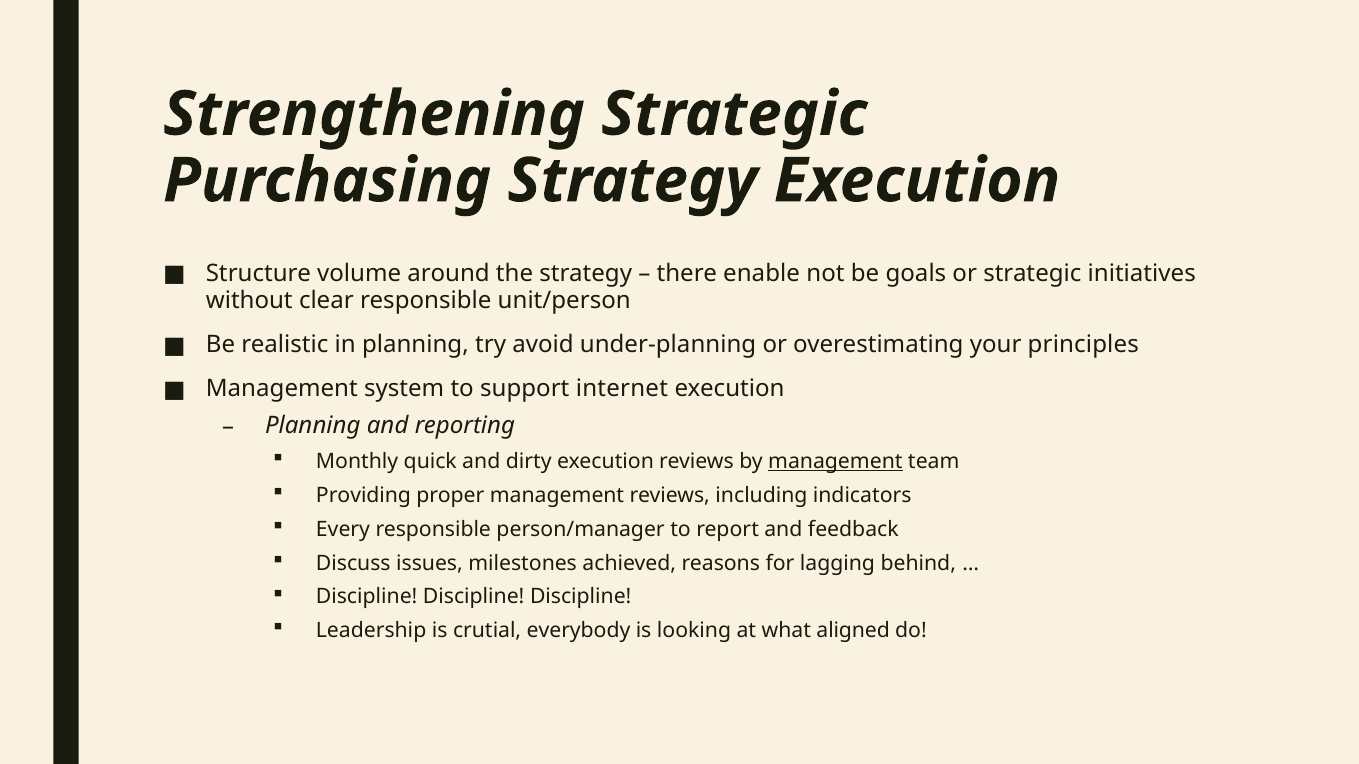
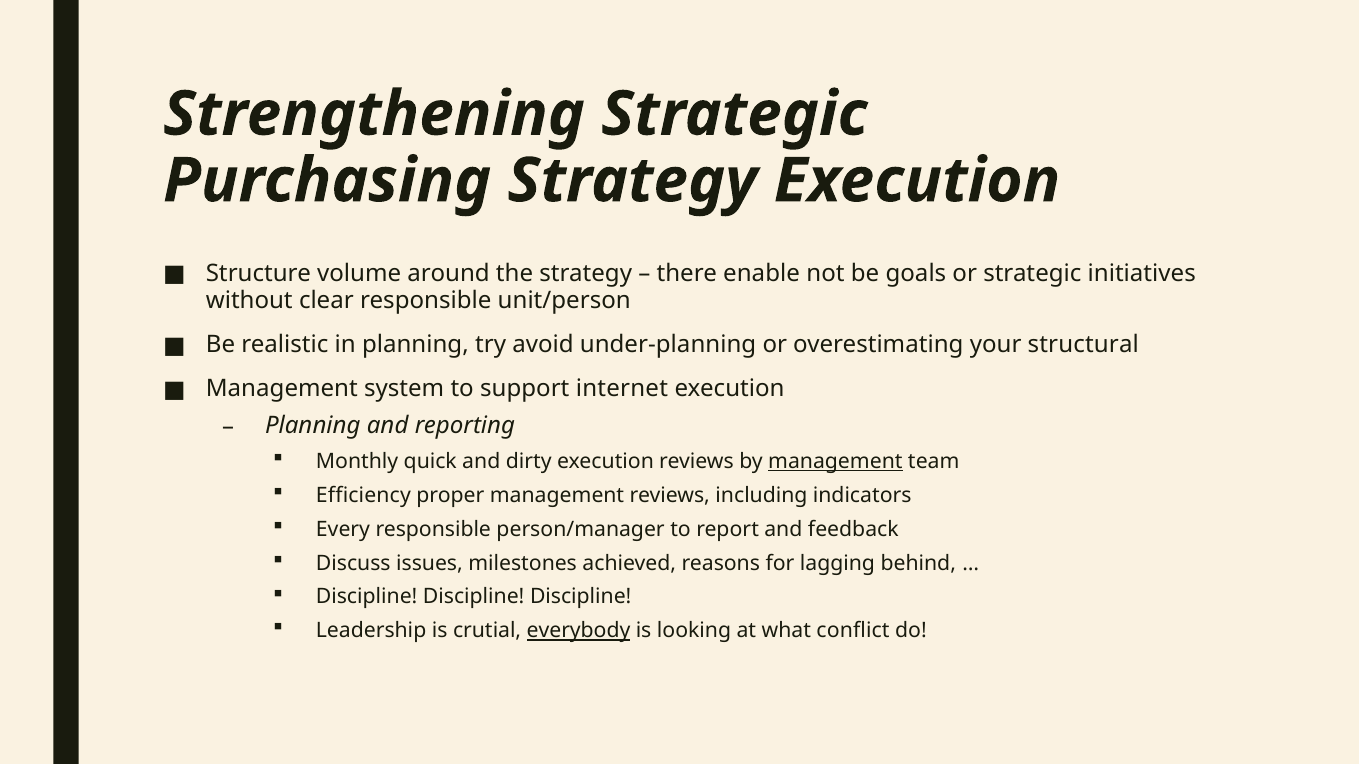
principles: principles -> structural
Providing: Providing -> Efficiency
everybody underline: none -> present
aligned: aligned -> conflict
